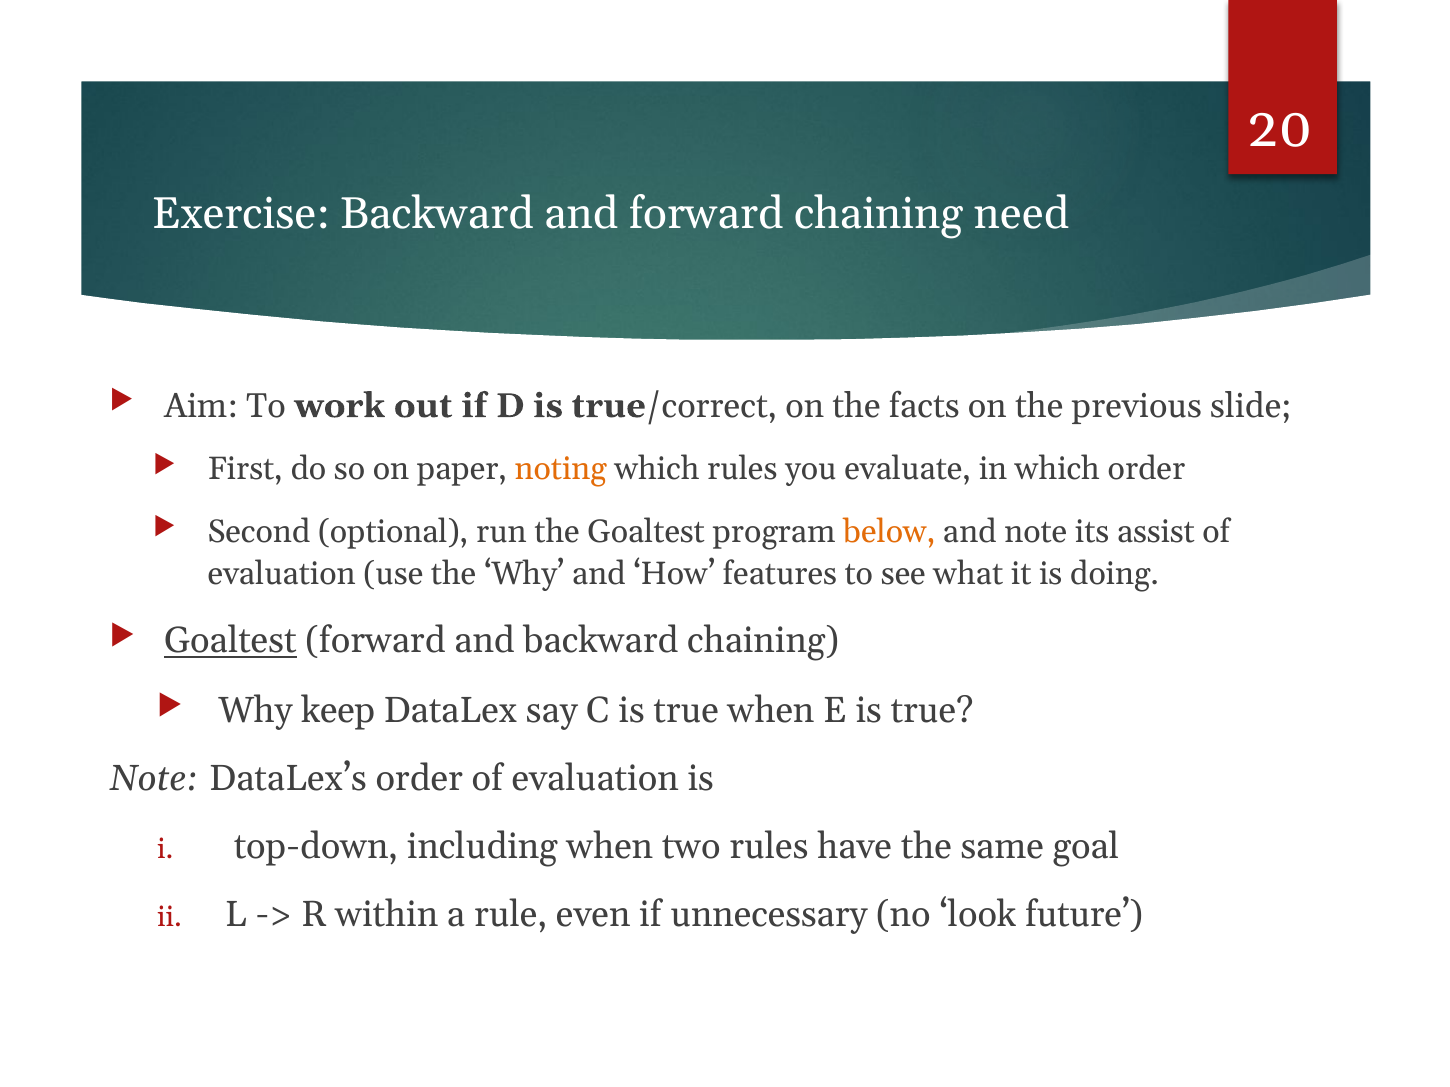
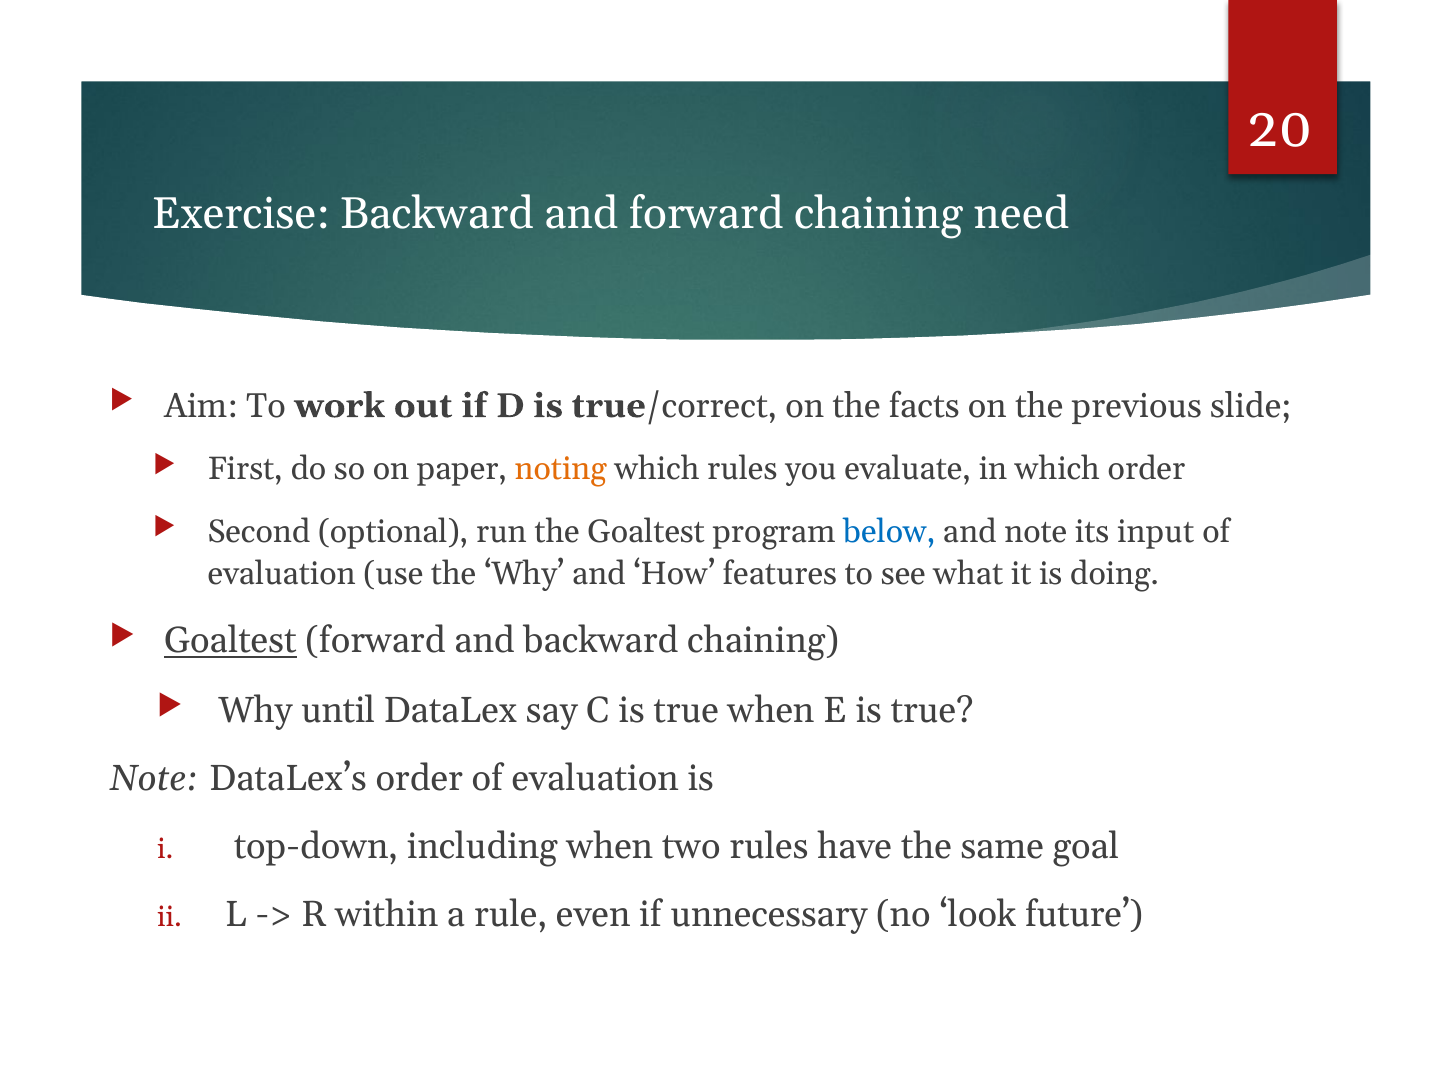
below colour: orange -> blue
assist: assist -> input
keep: keep -> until
